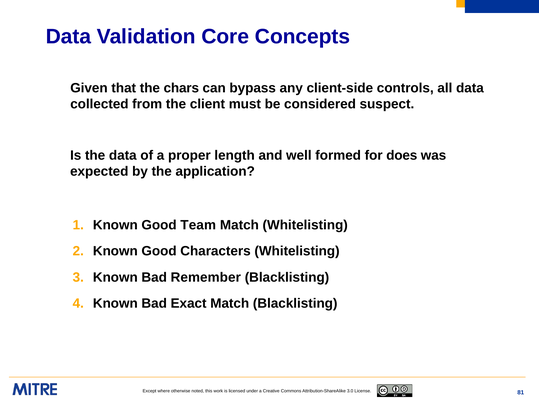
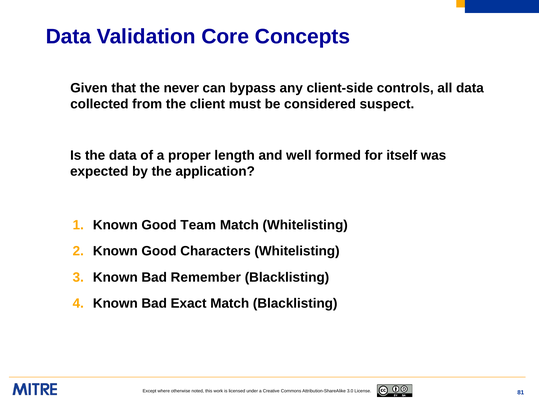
chars: chars -> never
does: does -> itself
